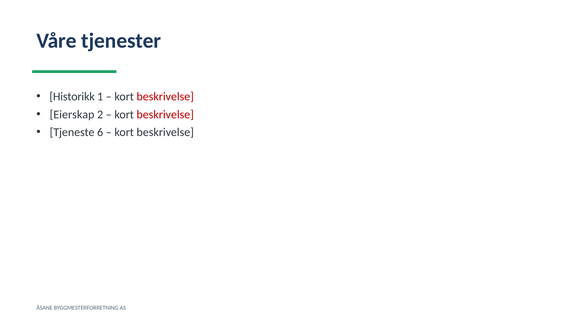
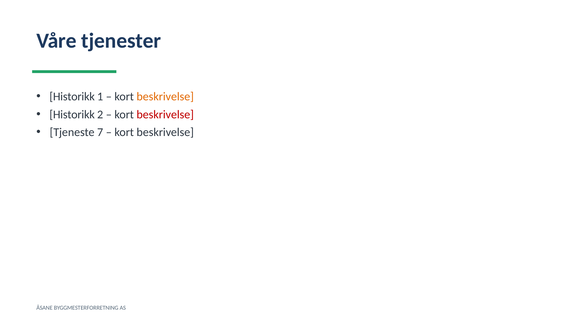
beskrivelse at (165, 97) colour: red -> orange
Eierskap at (72, 115): Eierskap -> Historikk
6: 6 -> 7
